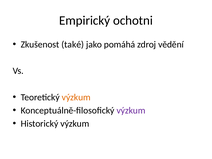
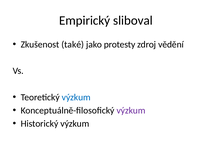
ochotni: ochotni -> sliboval
pomáhá: pomáhá -> protesty
výzkum at (76, 97) colour: orange -> blue
